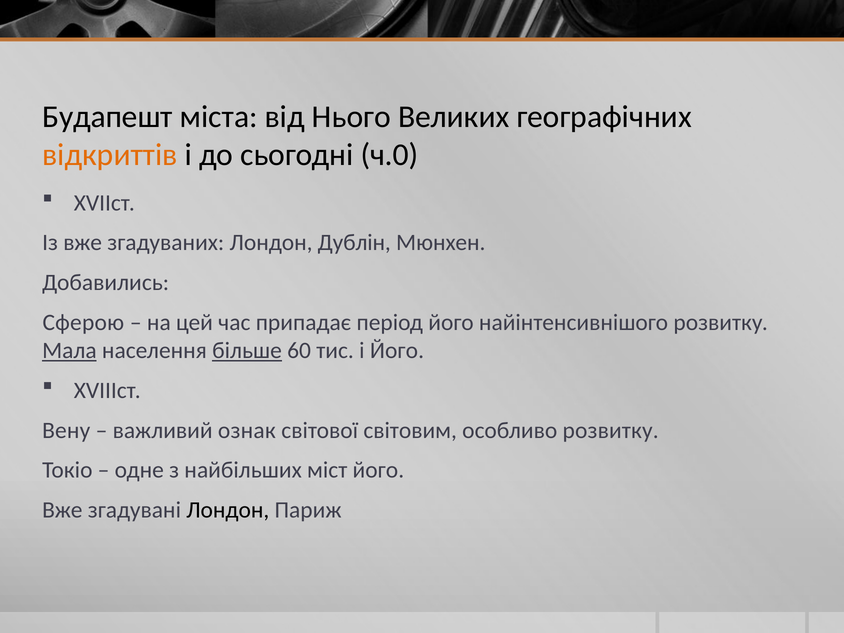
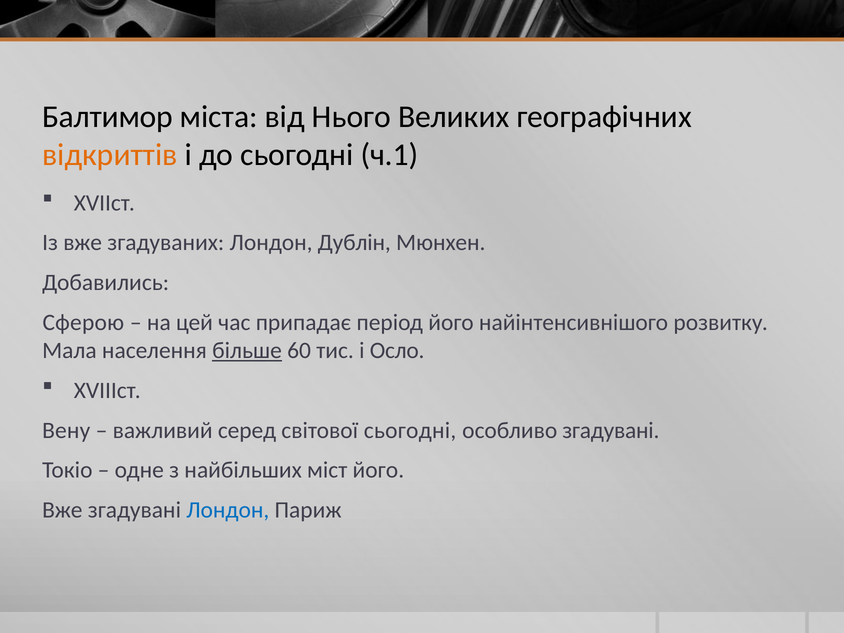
Будапешт: Будапешт -> Балтимор
ч.0: ч.0 -> ч.1
Мала underline: present -> none
і Його: Його -> Осло
ознак: ознак -> серед
світової світовим: світовим -> сьогодні
особливо розвитку: розвитку -> згадувані
Лондон at (228, 510) colour: black -> blue
